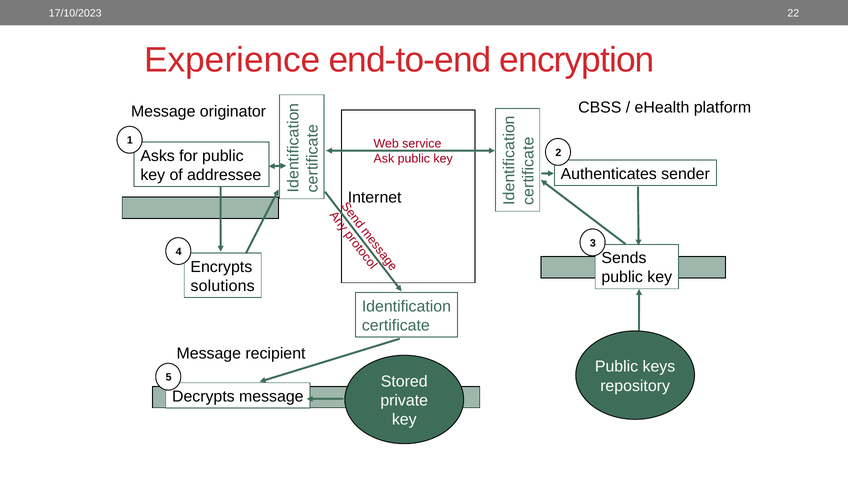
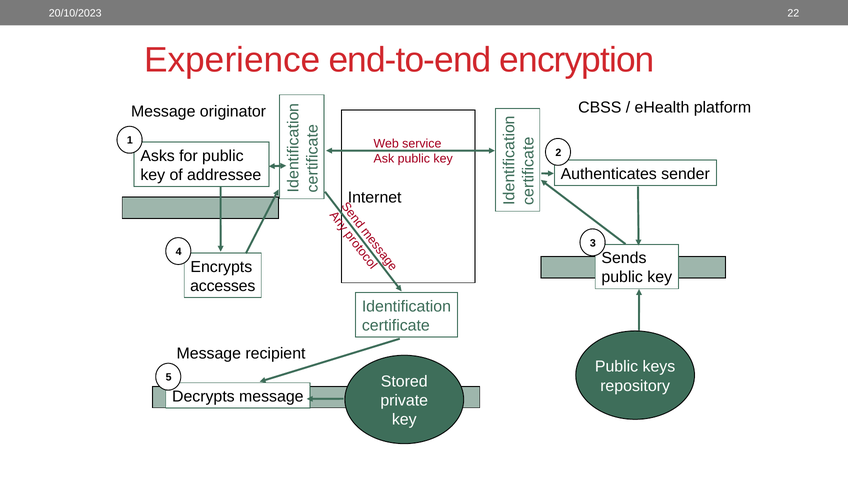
17/10/2023: 17/10/2023 -> 20/10/2023
solutions: solutions -> accesses
